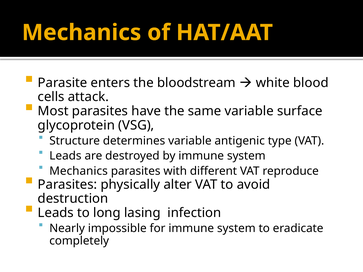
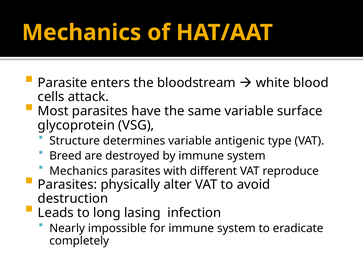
Leads at (65, 156): Leads -> Breed
